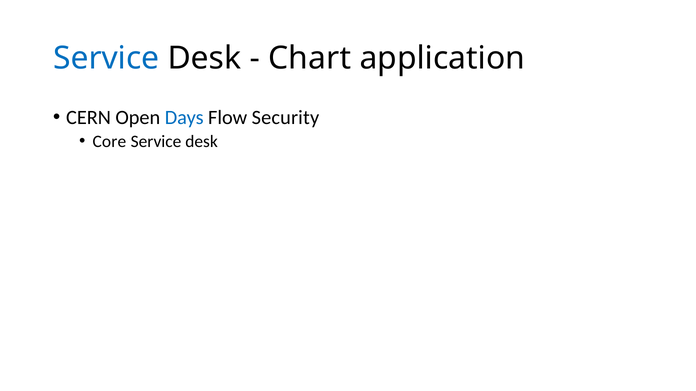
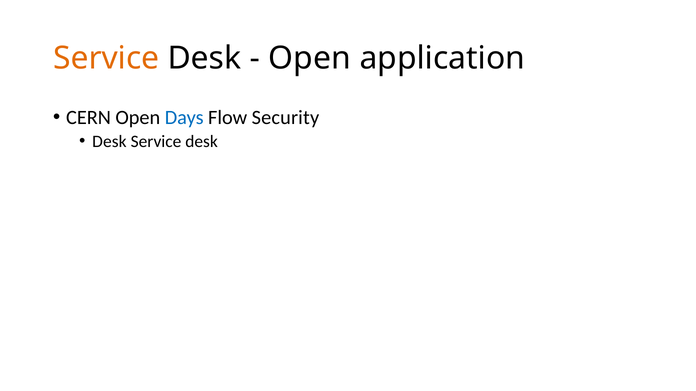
Service at (106, 58) colour: blue -> orange
Chart at (310, 58): Chart -> Open
Core at (109, 142): Core -> Desk
